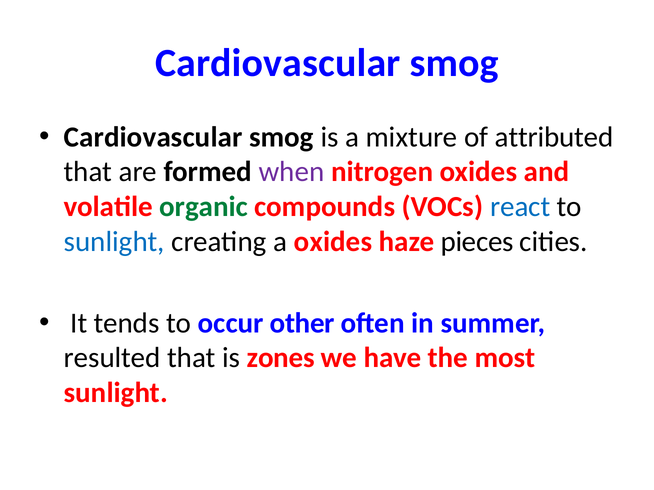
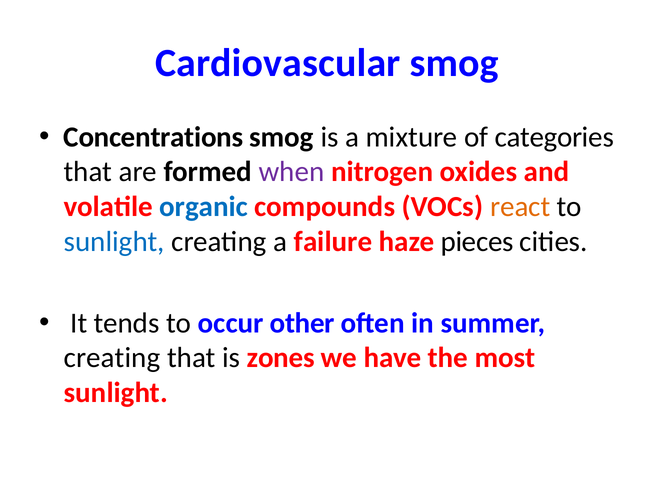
Cardiovascular at (153, 137): Cardiovascular -> Concentrations
attributed: attributed -> categories
organic colour: green -> blue
react colour: blue -> orange
a oxides: oxides -> failure
resulted at (112, 358): resulted -> creating
